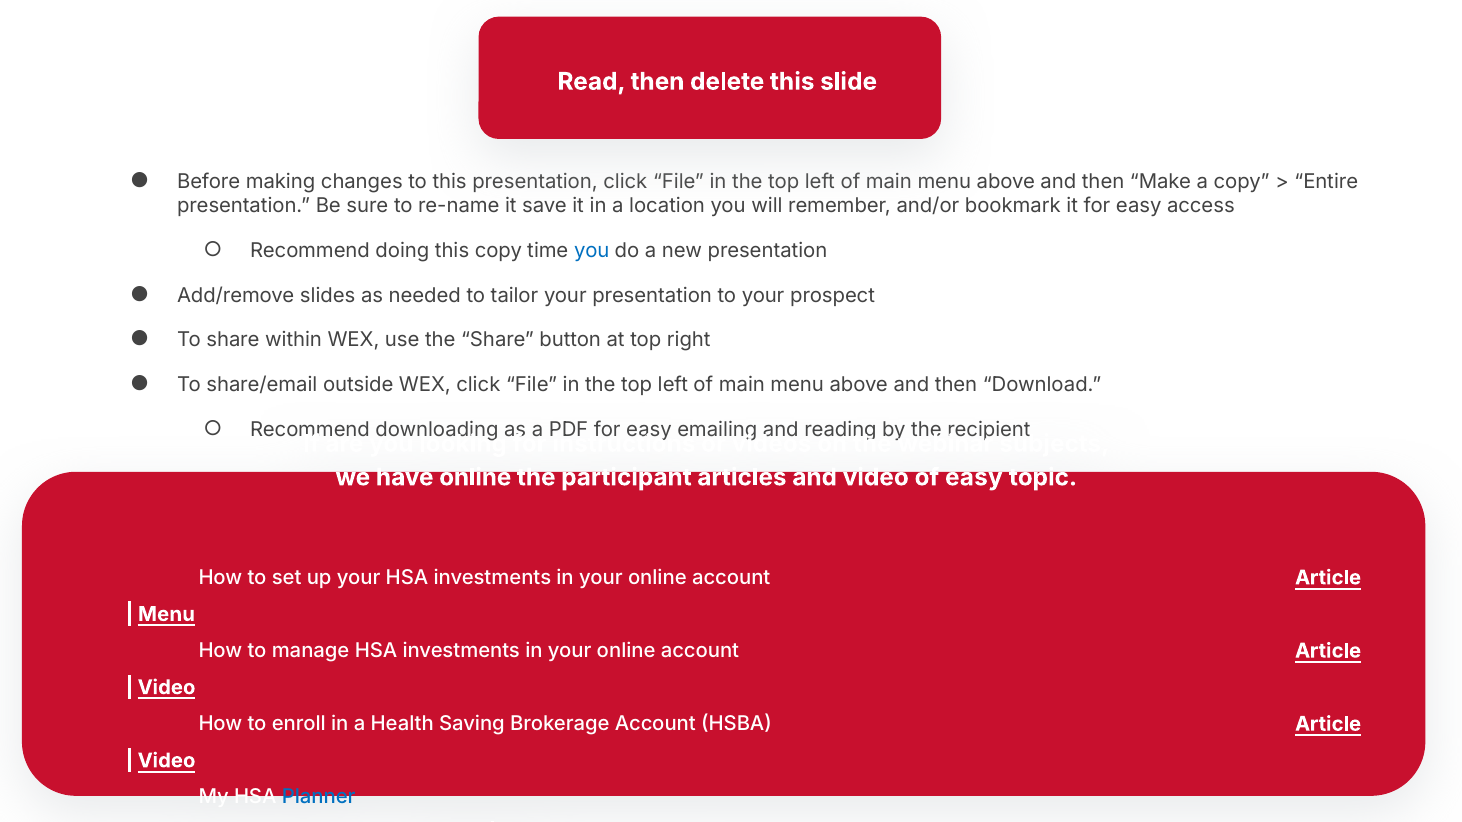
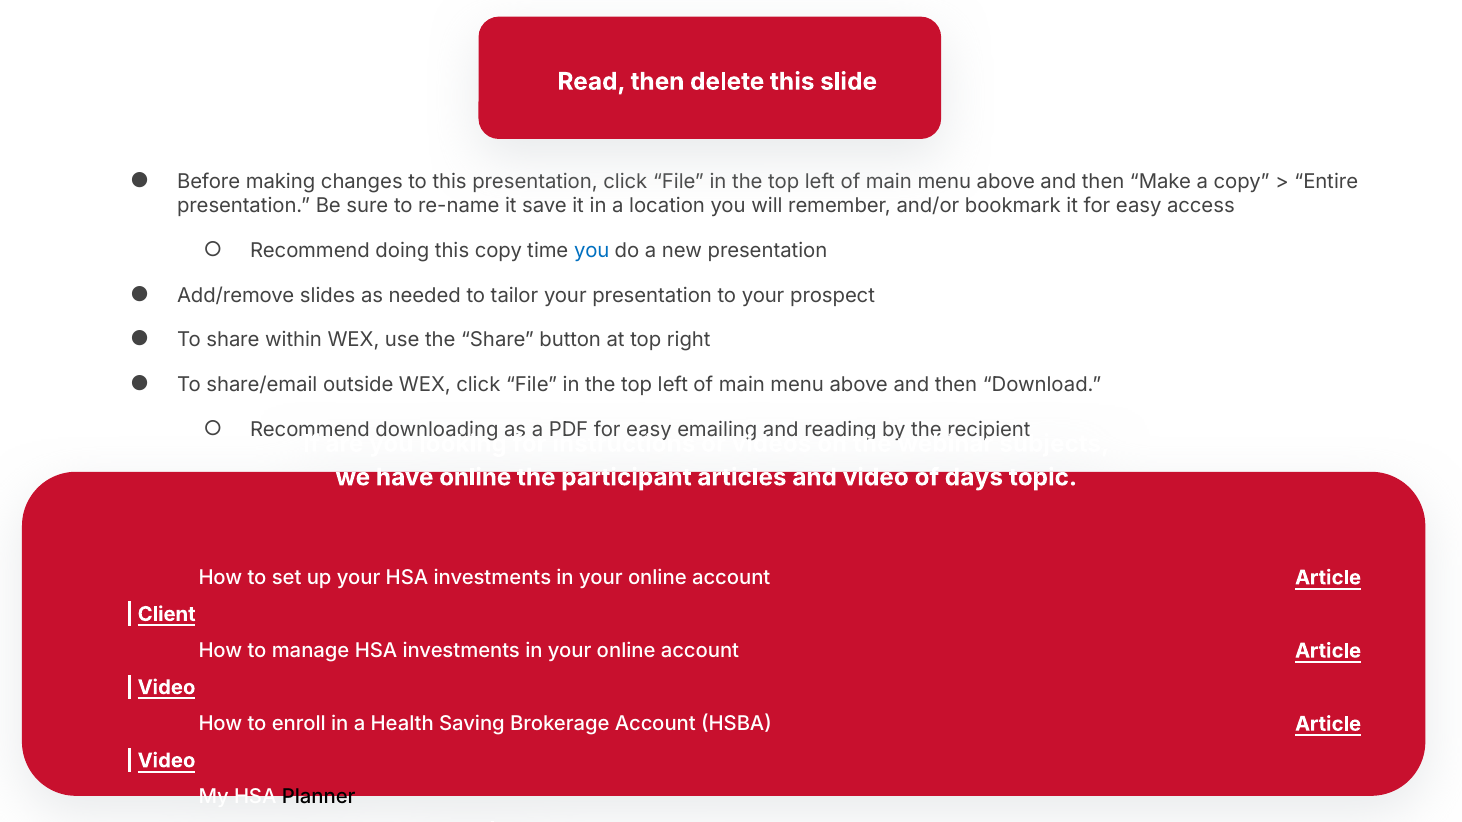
of easy: easy -> days
Menu at (166, 615): Menu -> Client
Planner colour: blue -> black
